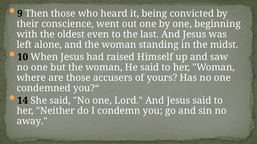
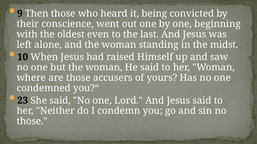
14: 14 -> 23
away at (32, 122): away -> those
